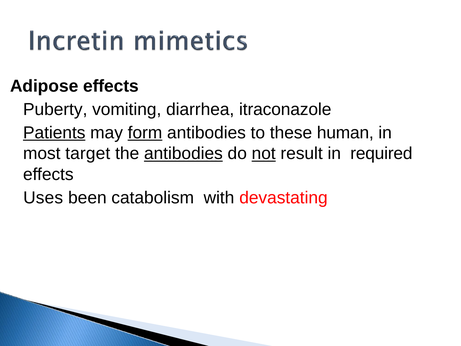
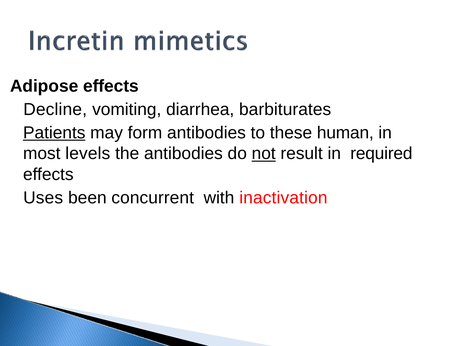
Puberty: Puberty -> Decline
itraconazole: itraconazole -> barbiturates
form underline: present -> none
target: target -> levels
antibodies at (183, 154) underline: present -> none
catabolism: catabolism -> concurrent
devastating: devastating -> inactivation
